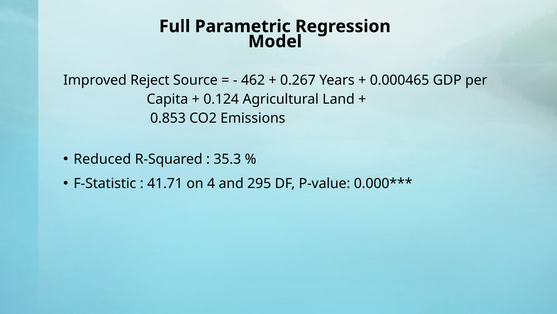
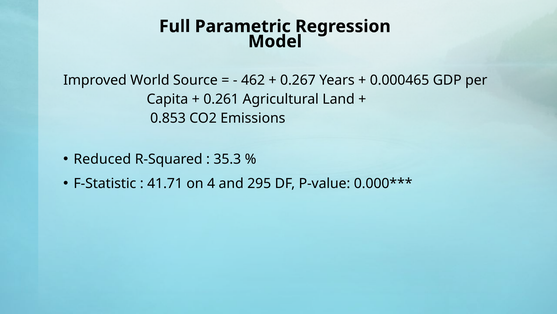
Reject: Reject -> World
0.124: 0.124 -> 0.261
